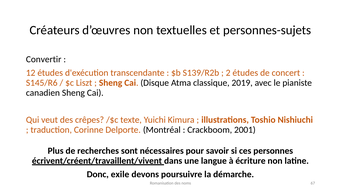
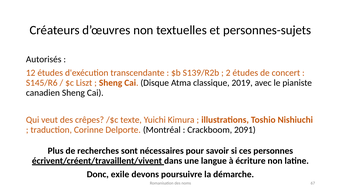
Convertir: Convertir -> Autorisés
2001: 2001 -> 2091
